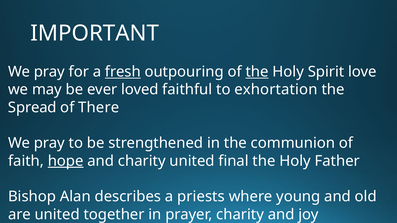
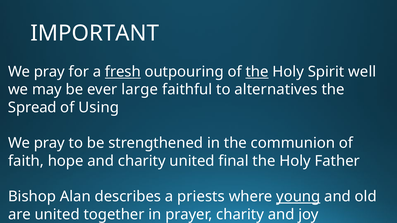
love: love -> well
loved: loved -> large
exhortation: exhortation -> alternatives
There: There -> Using
hope underline: present -> none
young underline: none -> present
